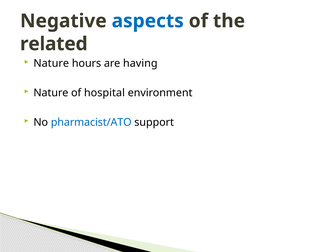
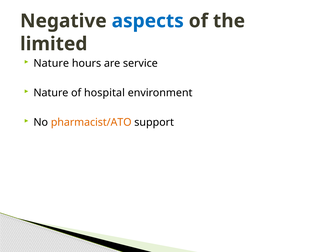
related: related -> limited
having: having -> service
pharmacist/ATO colour: blue -> orange
